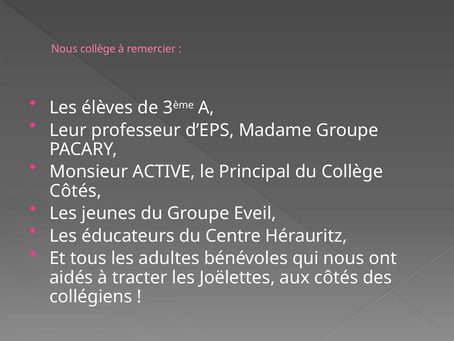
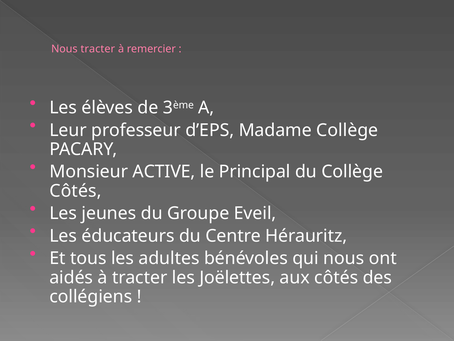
Nous collège: collège -> tracter
Madame Groupe: Groupe -> Collège
